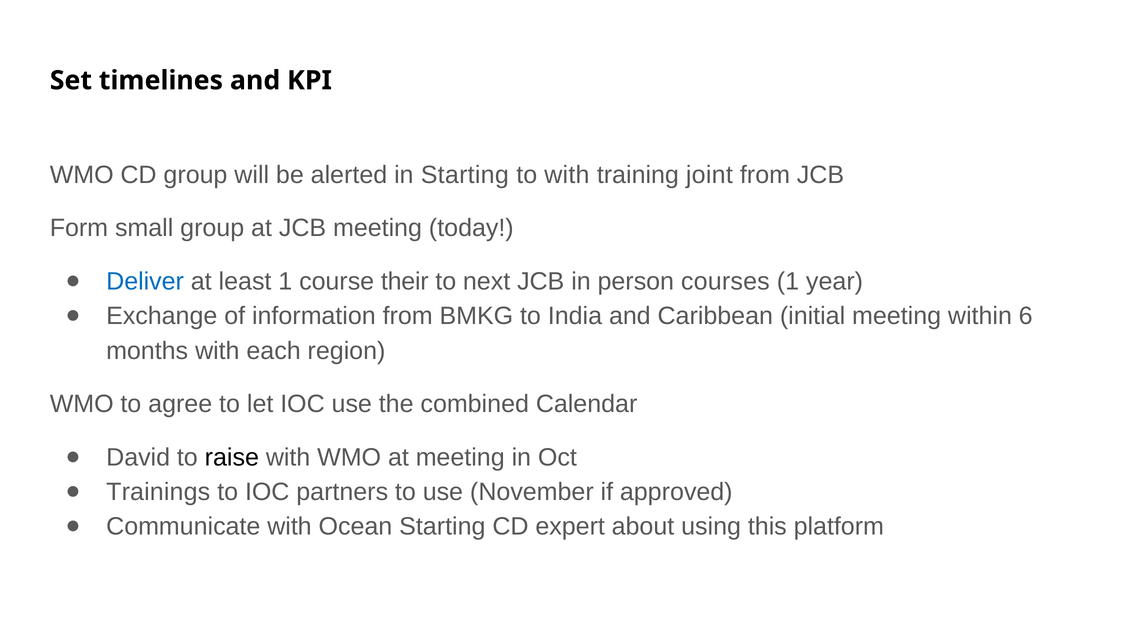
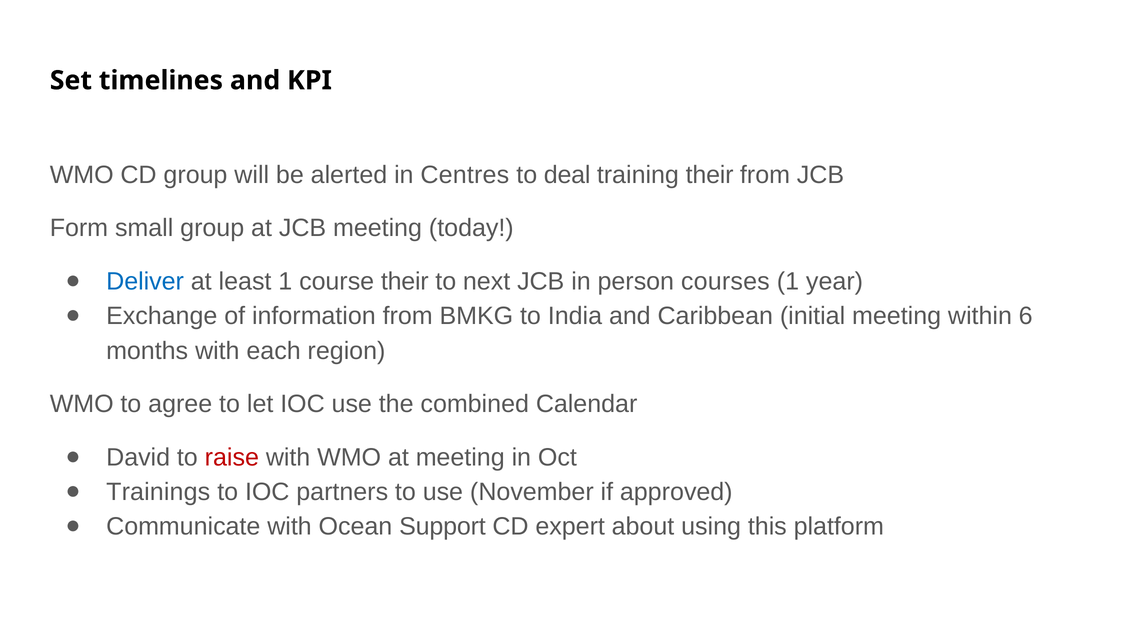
in Starting: Starting -> Centres
to with: with -> deal
training joint: joint -> their
raise colour: black -> red
Ocean Starting: Starting -> Support
